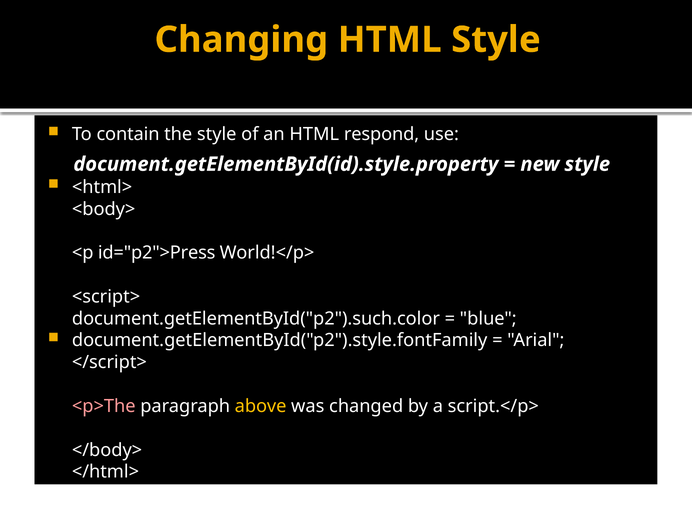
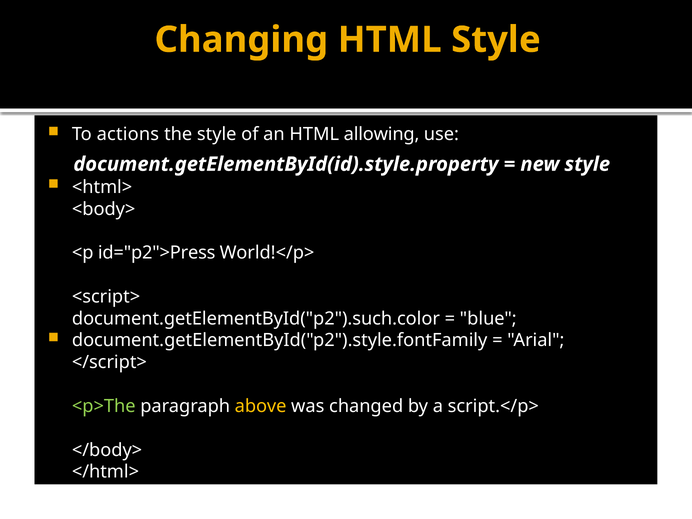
contain: contain -> actions
respond: respond -> allowing
<p>The colour: pink -> light green
